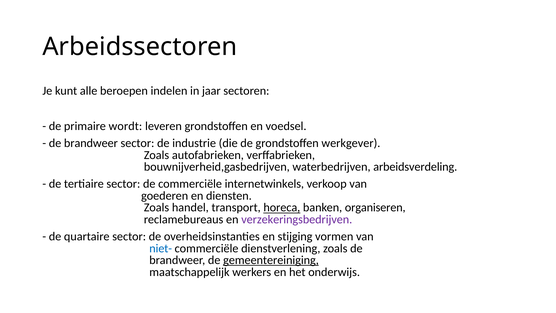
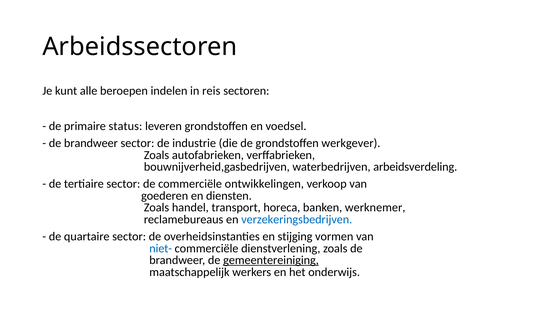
jaar: jaar -> reis
wordt: wordt -> status
internetwinkels: internetwinkels -> ontwikkelingen
horeca underline: present -> none
organiseren: organiseren -> werknemer
verzekeringsbedrijven colour: purple -> blue
